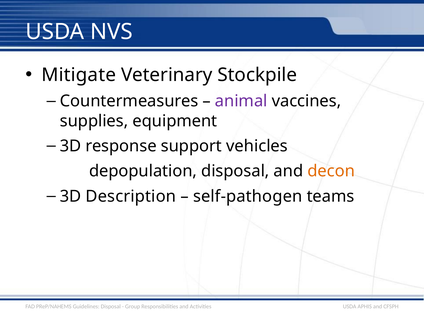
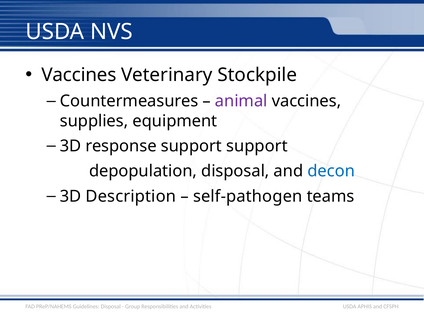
Mitigate at (79, 75): Mitigate -> Vaccines
support vehicles: vehicles -> support
decon colour: orange -> blue
